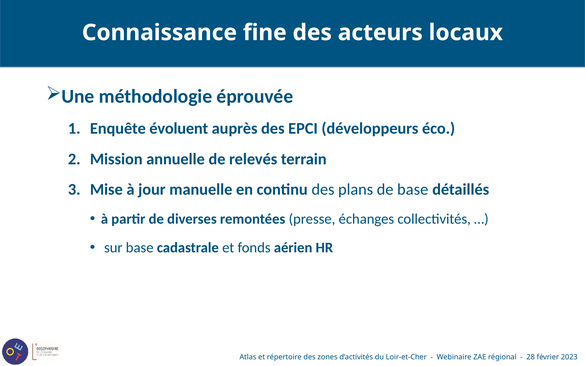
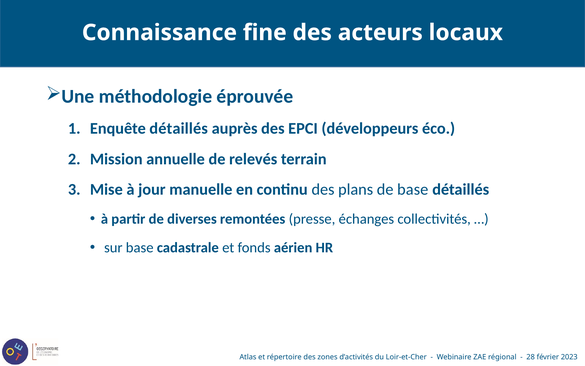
Enquête évoluent: évoluent -> détaillés
